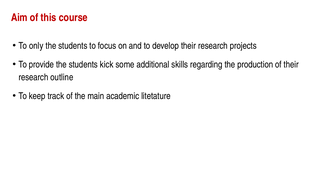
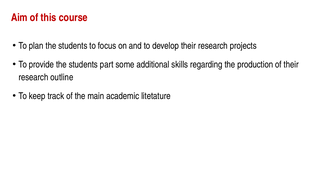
only: only -> plan
kick: kick -> part
